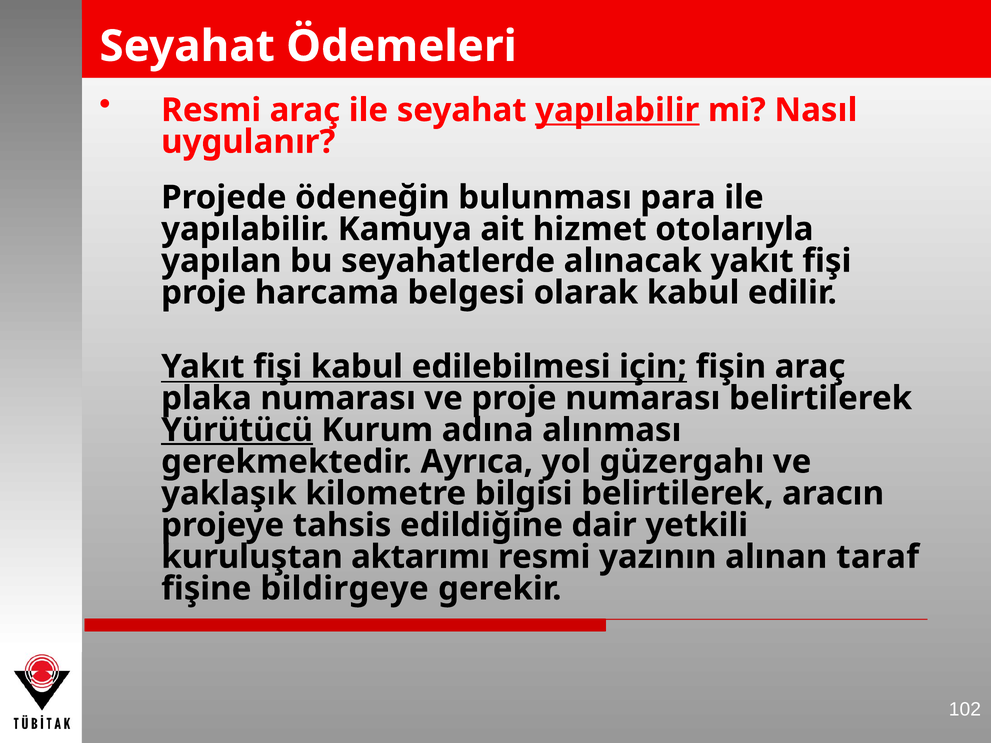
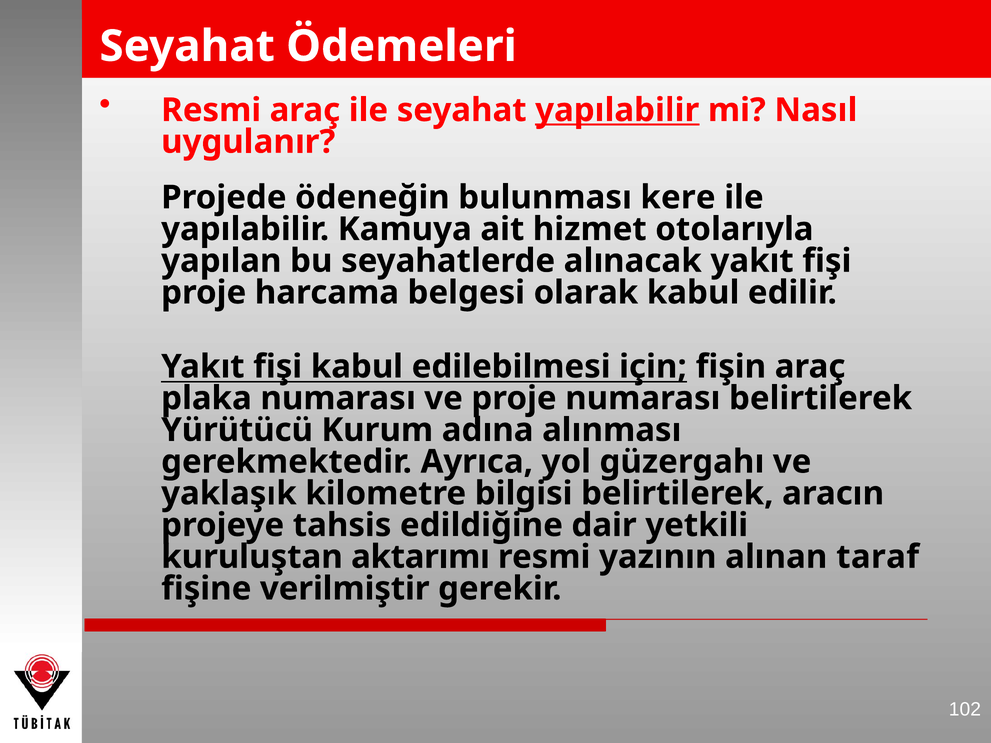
para: para -> kere
Yürütücü underline: present -> none
bildirgeye: bildirgeye -> verilmiştir
